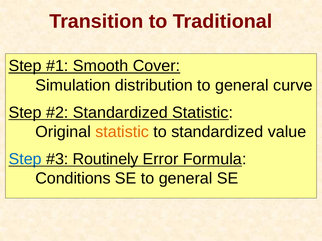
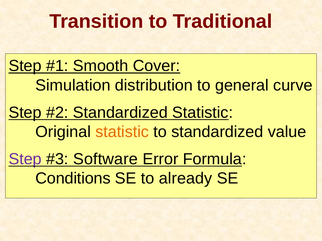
Step at (25, 159) colour: blue -> purple
Routinely: Routinely -> Software
SE to general: general -> already
